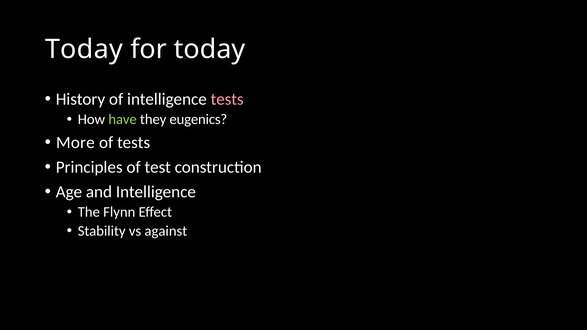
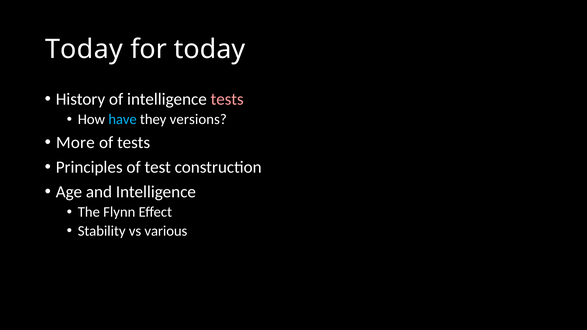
have colour: light green -> light blue
eugenics: eugenics -> versions
against: against -> various
